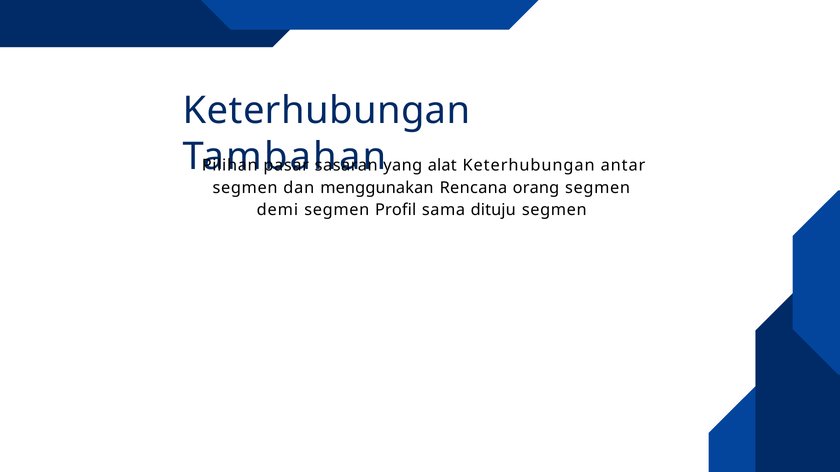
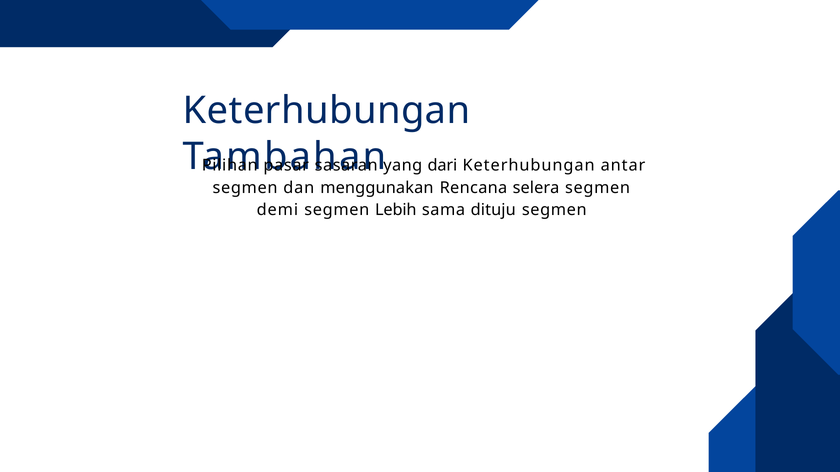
alat: alat -> dari
orang: orang -> selera
Profil: Profil -> Lebih
